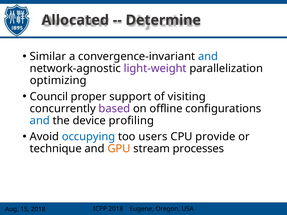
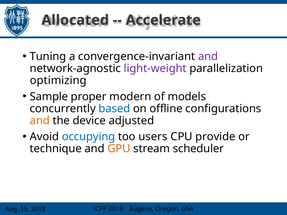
Determine: Determine -> Accelerate
Similar: Similar -> Tuning
and at (208, 56) colour: blue -> purple
Council: Council -> Sample
support: support -> modern
visiting: visiting -> models
based colour: purple -> blue
and at (40, 121) colour: blue -> orange
profiling: profiling -> adjusted
processes: processes -> scheduler
